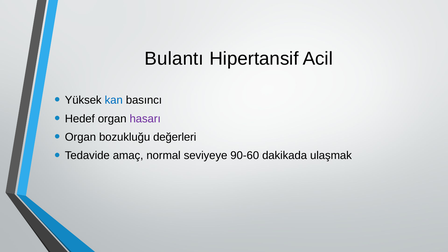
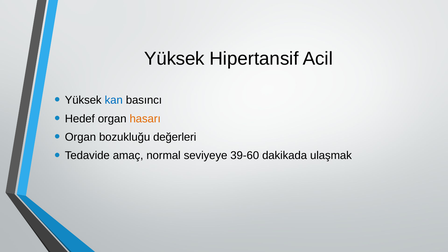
Bulantı at (174, 59): Bulantı -> Yüksek
hasarı colour: purple -> orange
90-60: 90-60 -> 39-60
